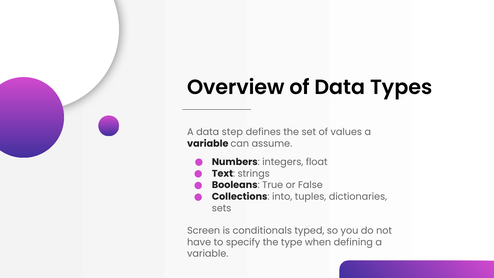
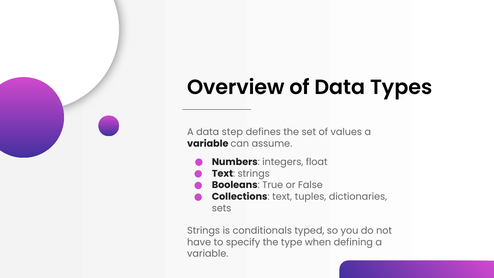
Collections into: into -> text
Screen at (204, 231): Screen -> Strings
